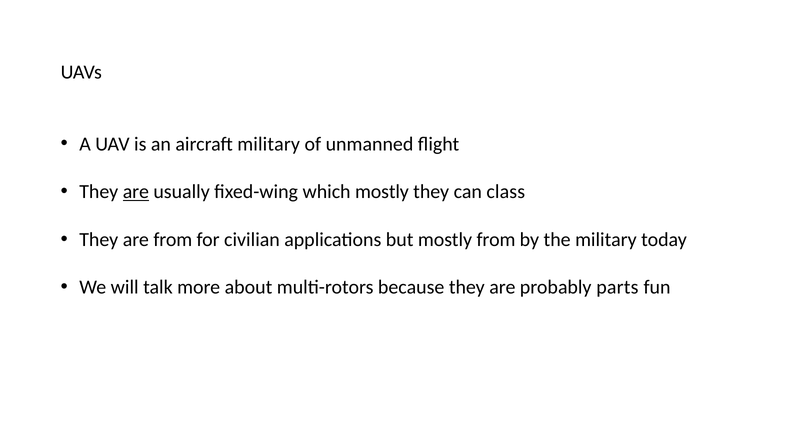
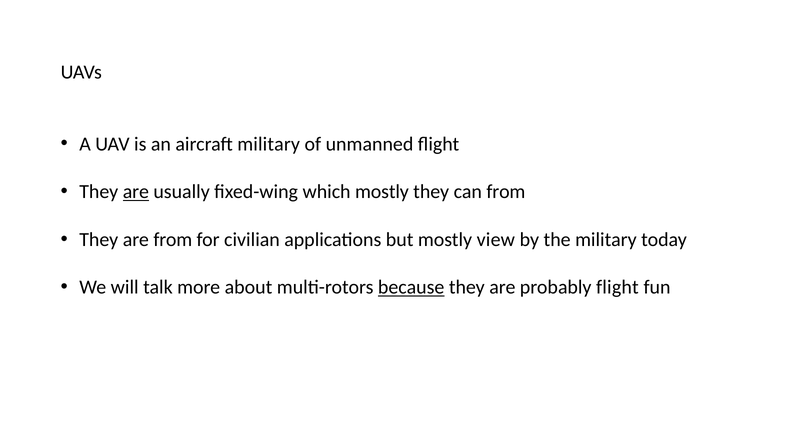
can class: class -> from
mostly from: from -> view
because underline: none -> present
probably parts: parts -> flight
